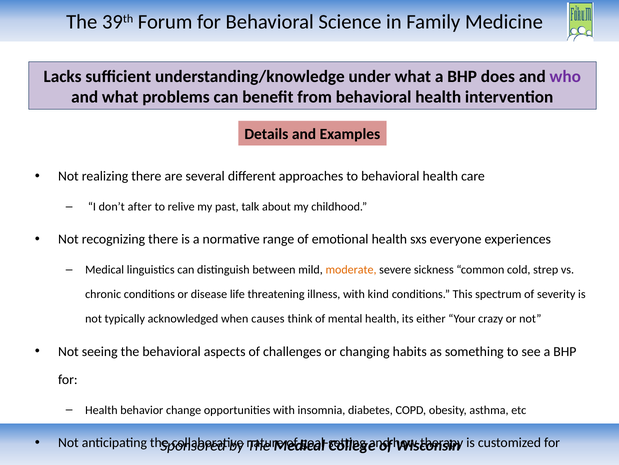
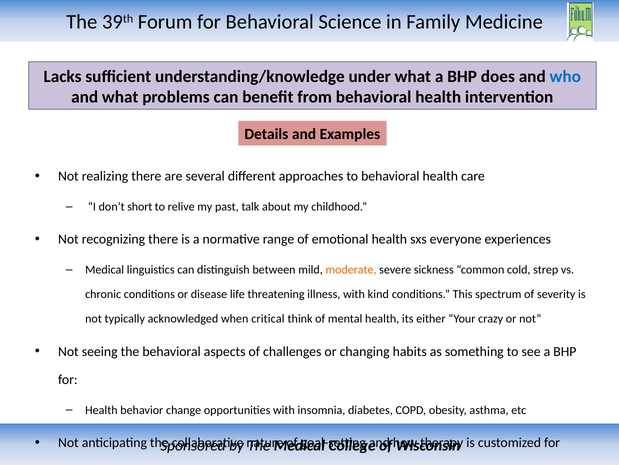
who colour: purple -> blue
after: after -> short
causes: causes -> critical
